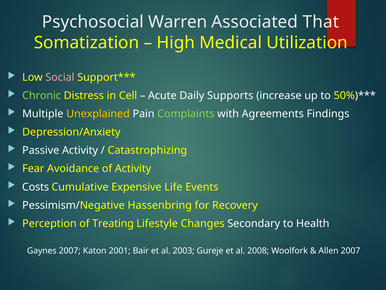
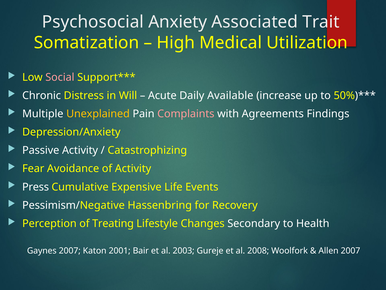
Warren: Warren -> Anxiety
That: That -> Trait
Chronic colour: light green -> white
Cell: Cell -> Will
Supports: Supports -> Available
Complaints colour: light green -> pink
Costs: Costs -> Press
